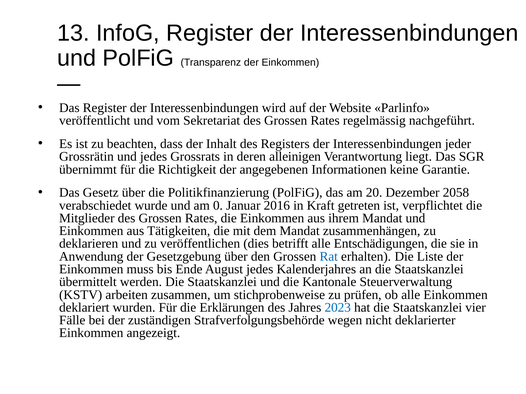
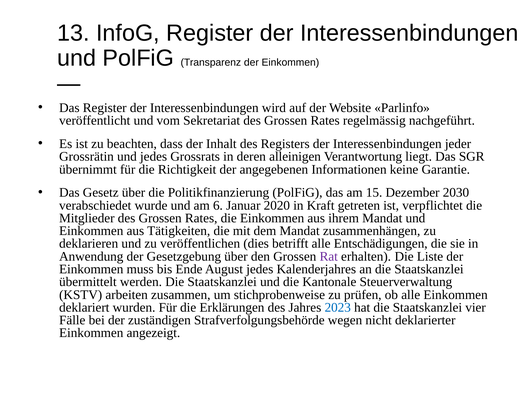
20: 20 -> 15
2058: 2058 -> 2030
0: 0 -> 6
2016: 2016 -> 2020
Rat colour: blue -> purple
